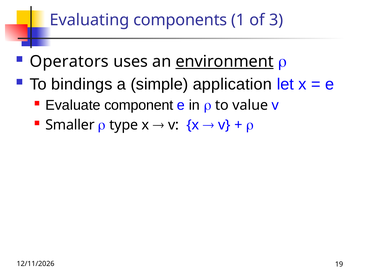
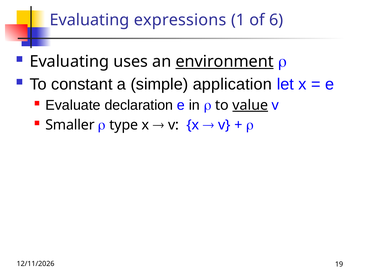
components: components -> expressions
3: 3 -> 6
Operators at (69, 61): Operators -> Evaluating
bindings: bindings -> constant
component: component -> declaration
value underline: none -> present
